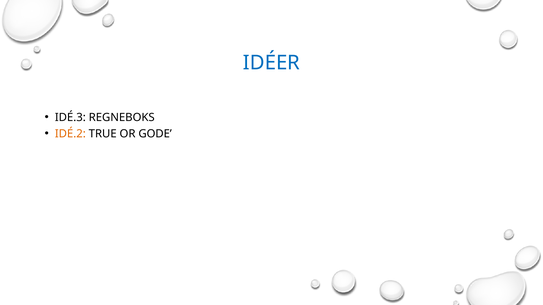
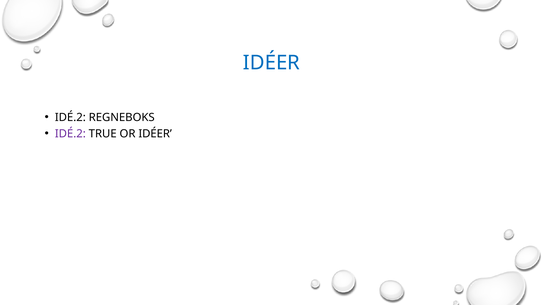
IDÉ.3 at (70, 118): IDÉ.3 -> IDÉ.2
IDÉ.2 at (70, 134) colour: orange -> purple
OR GODE: GODE -> IDÉER
